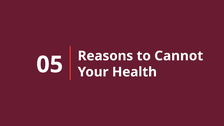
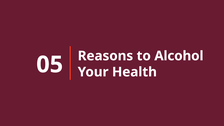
Cannot: Cannot -> Alcohol
